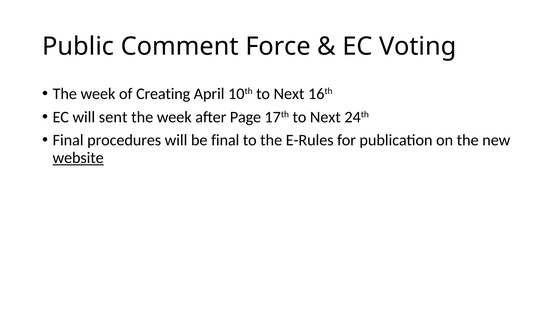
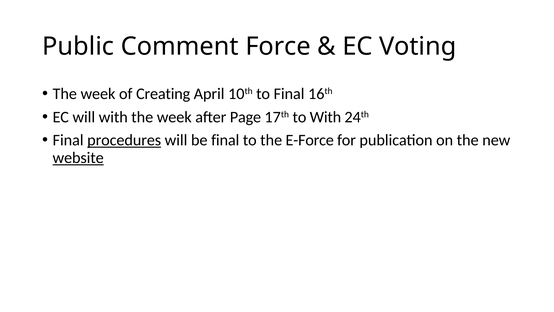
10th to Next: Next -> Final
will sent: sent -> with
17th to Next: Next -> With
procedures underline: none -> present
E-Rules: E-Rules -> E-Force
